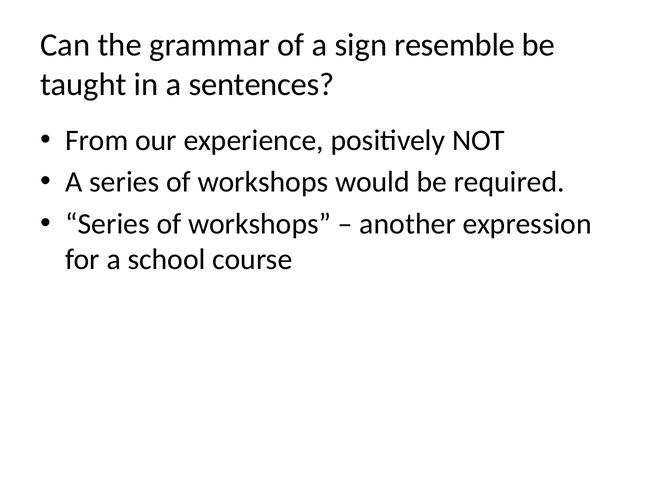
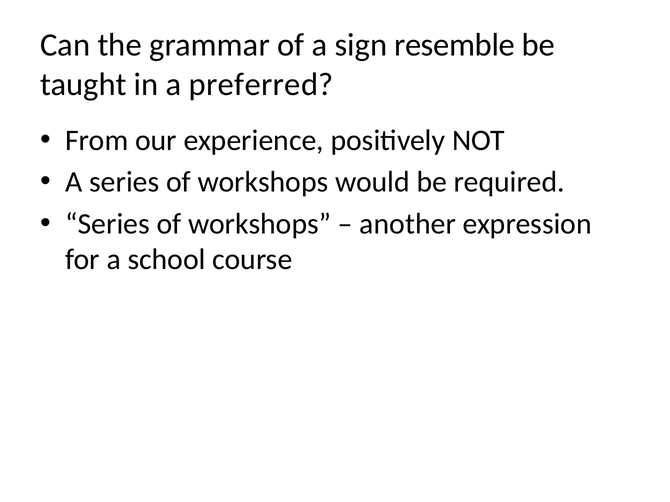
sentences: sentences -> preferred
